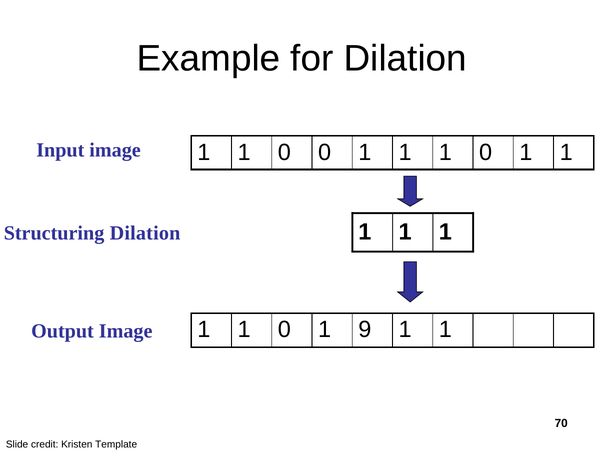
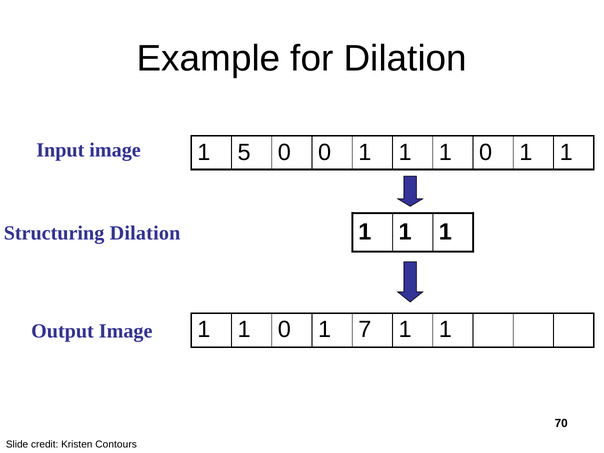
1 at (244, 152): 1 -> 5
9: 9 -> 7
Template: Template -> Contours
